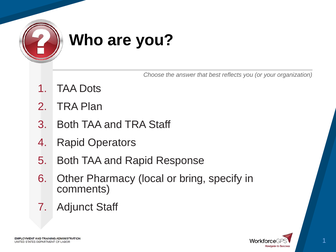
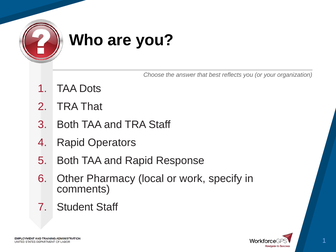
TRA Plan: Plan -> That
bring: bring -> work
Adjunct: Adjunct -> Student
